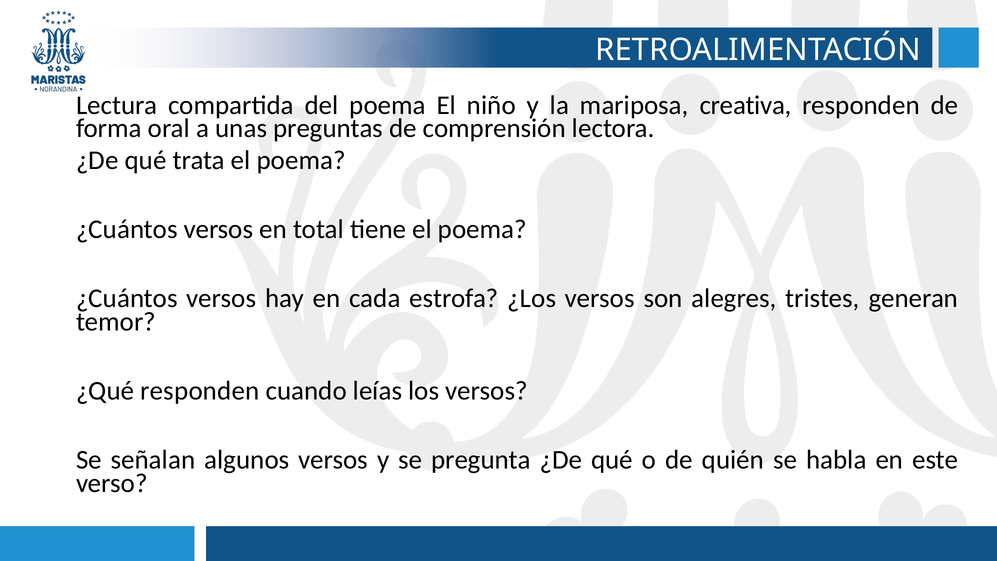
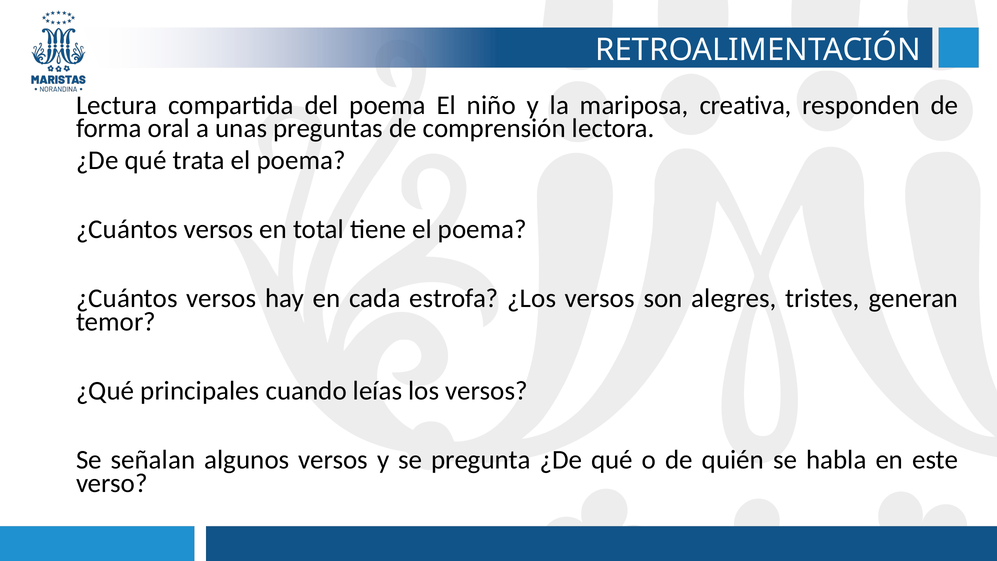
¿Qué responden: responden -> principales
